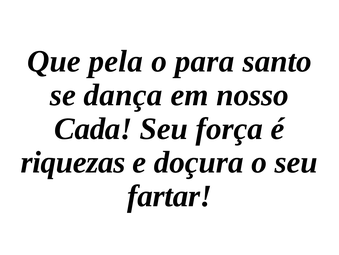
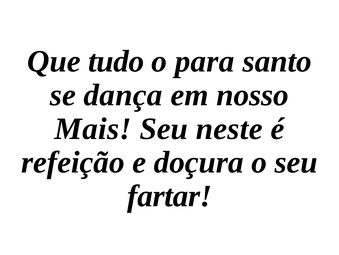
pela: pela -> tudo
Cada: Cada -> Mais
força: força -> neste
riquezas: riquezas -> refeição
